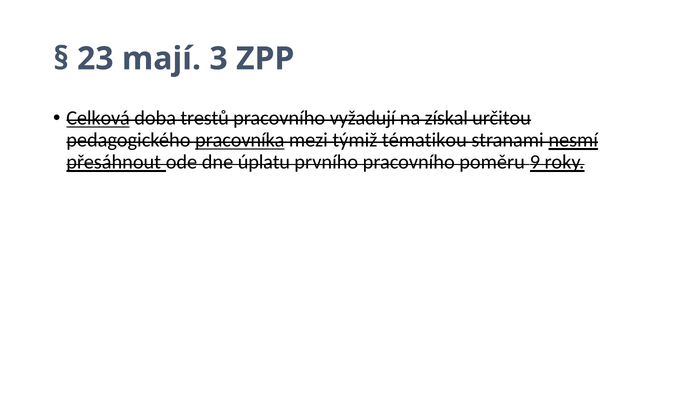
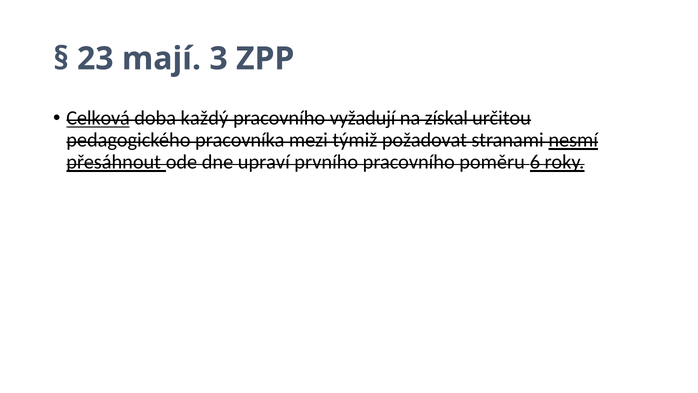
trestů: trestů -> každý
pracovníka underline: present -> none
tématikou: tématikou -> požadovat
úplatu: úplatu -> upraví
9: 9 -> 6
